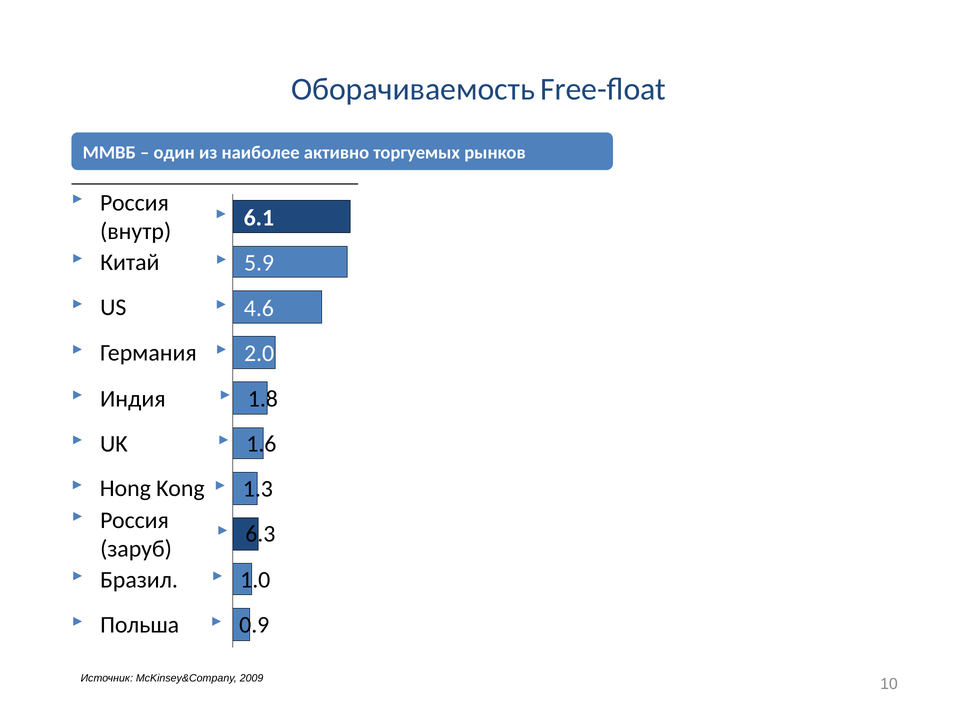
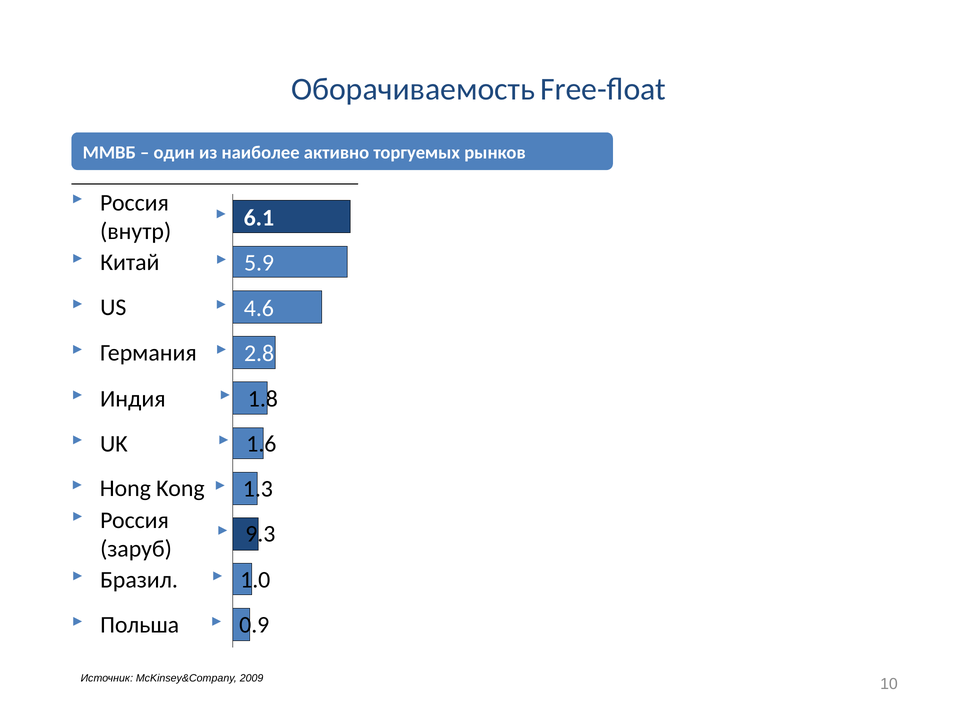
2.0: 2.0 -> 2.8
6.3: 6.3 -> 9.3
